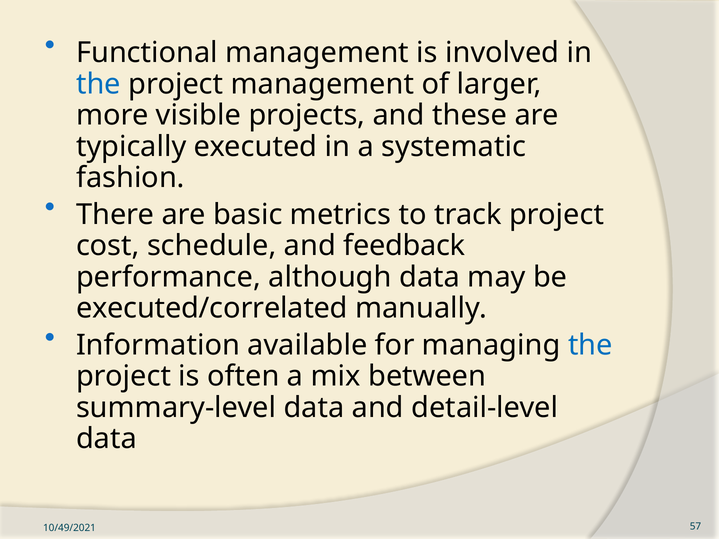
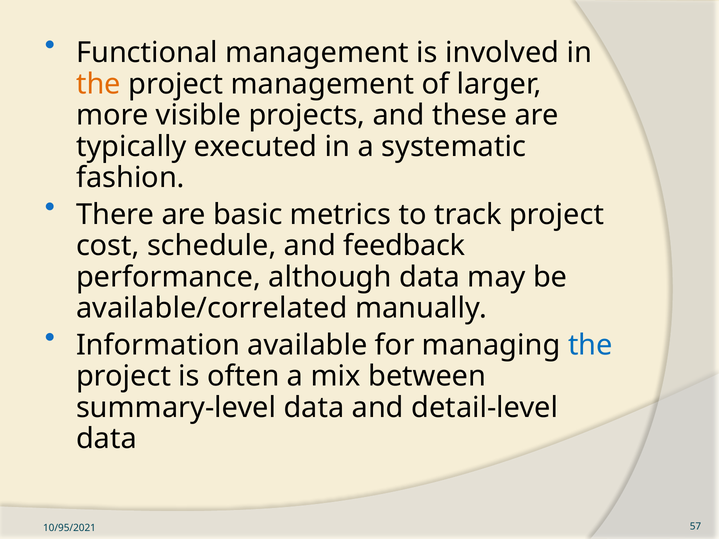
the at (98, 84) colour: blue -> orange
executed/correlated: executed/correlated -> available/correlated
10/49/2021: 10/49/2021 -> 10/95/2021
